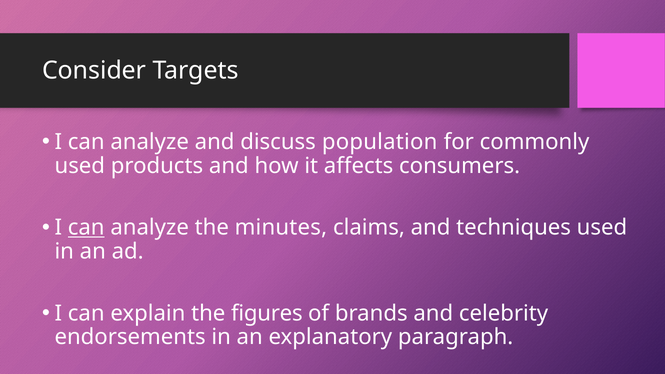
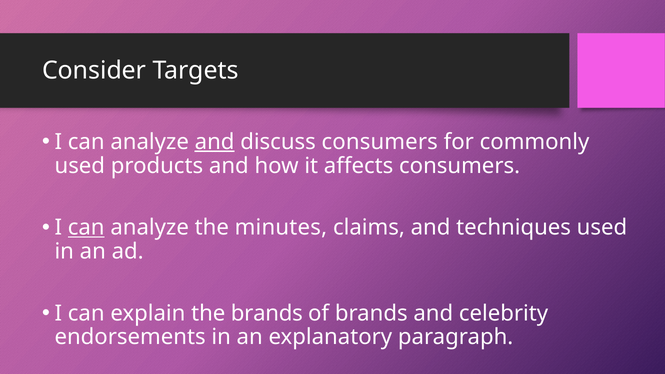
and at (215, 142) underline: none -> present
discuss population: population -> consumers
the figures: figures -> brands
